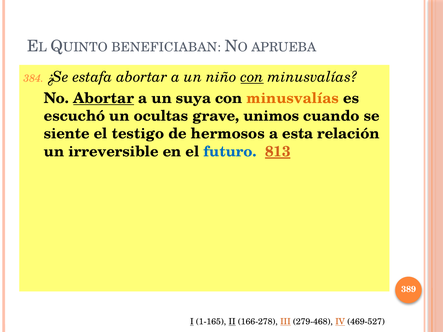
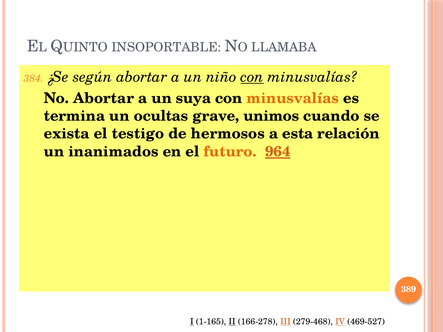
BENEFICIABAN: BENEFICIABAN -> INSOPORTABLE
APRUEBA: APRUEBA -> LLAMABA
estafa: estafa -> según
Abortar at (104, 98) underline: present -> none
escuchó: escuchó -> termina
siente: siente -> exista
irreversible: irreversible -> inanimados
futuro colour: blue -> orange
813: 813 -> 964
